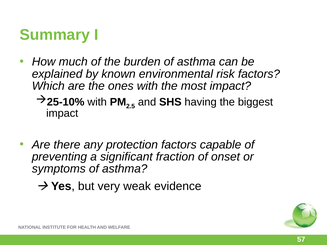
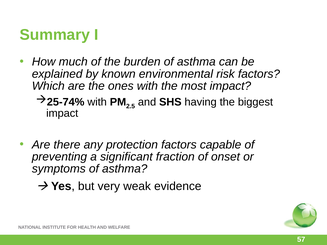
25-10%: 25-10% -> 25-74%
